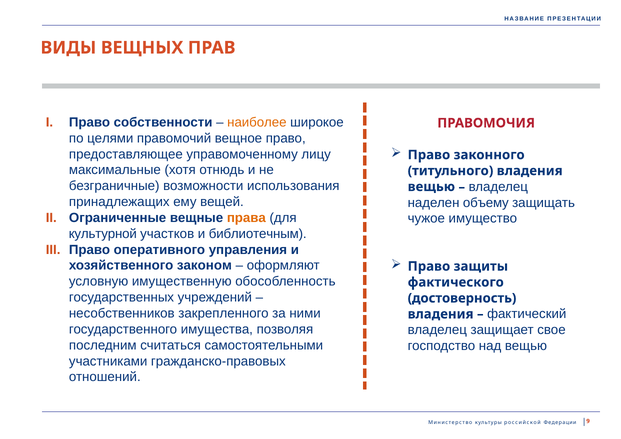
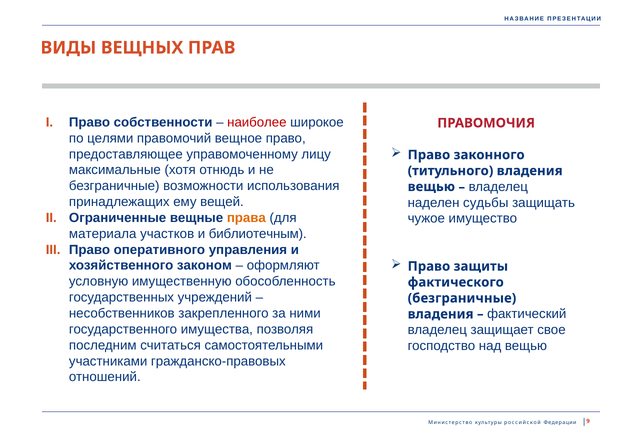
наиболее colour: orange -> red
объему: объему -> судьбы
культурной: культурной -> материала
достоверность at (462, 298): достоверность -> безграничные
